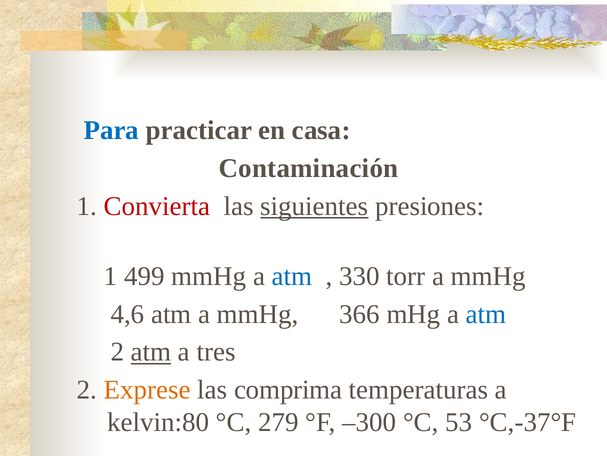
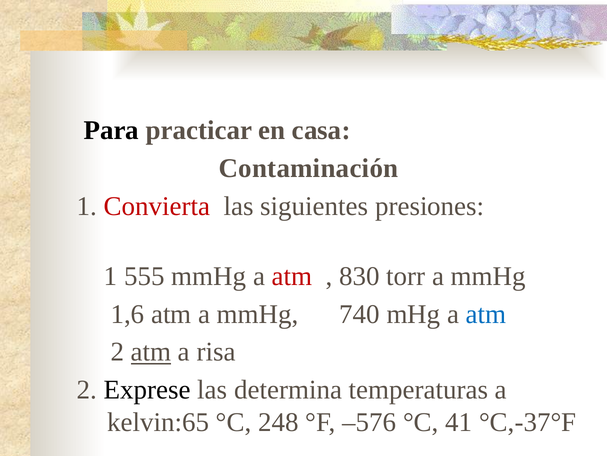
Para colour: blue -> black
siguientes underline: present -> none
499: 499 -> 555
atm at (292, 276) colour: blue -> red
330: 330 -> 830
4,6: 4,6 -> 1,6
366: 366 -> 740
tres: tres -> risa
Exprese colour: orange -> black
comprima: comprima -> determina
kelvin:80: kelvin:80 -> kelvin:65
279: 279 -> 248
–300: –300 -> –576
53: 53 -> 41
